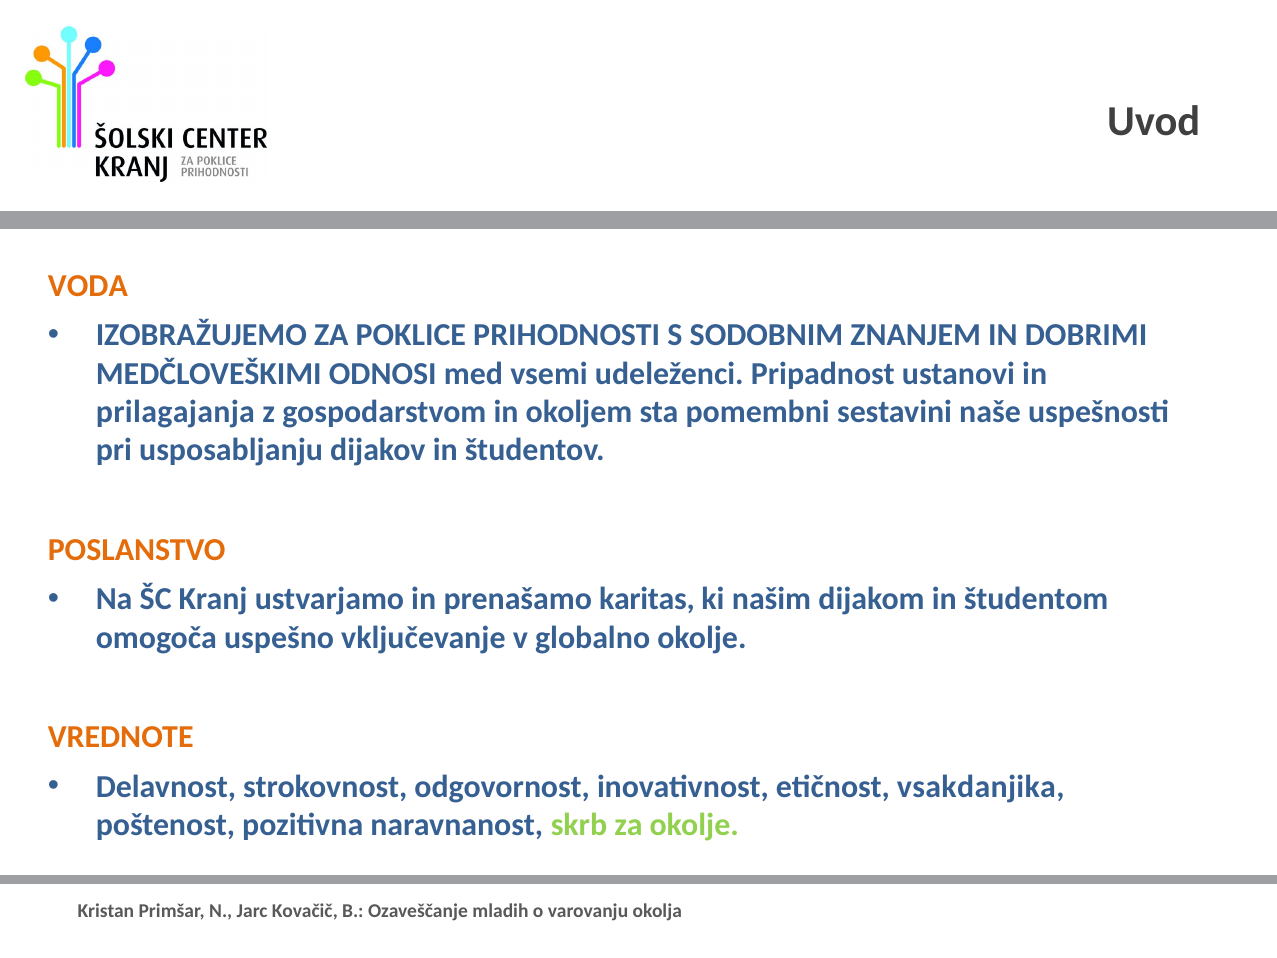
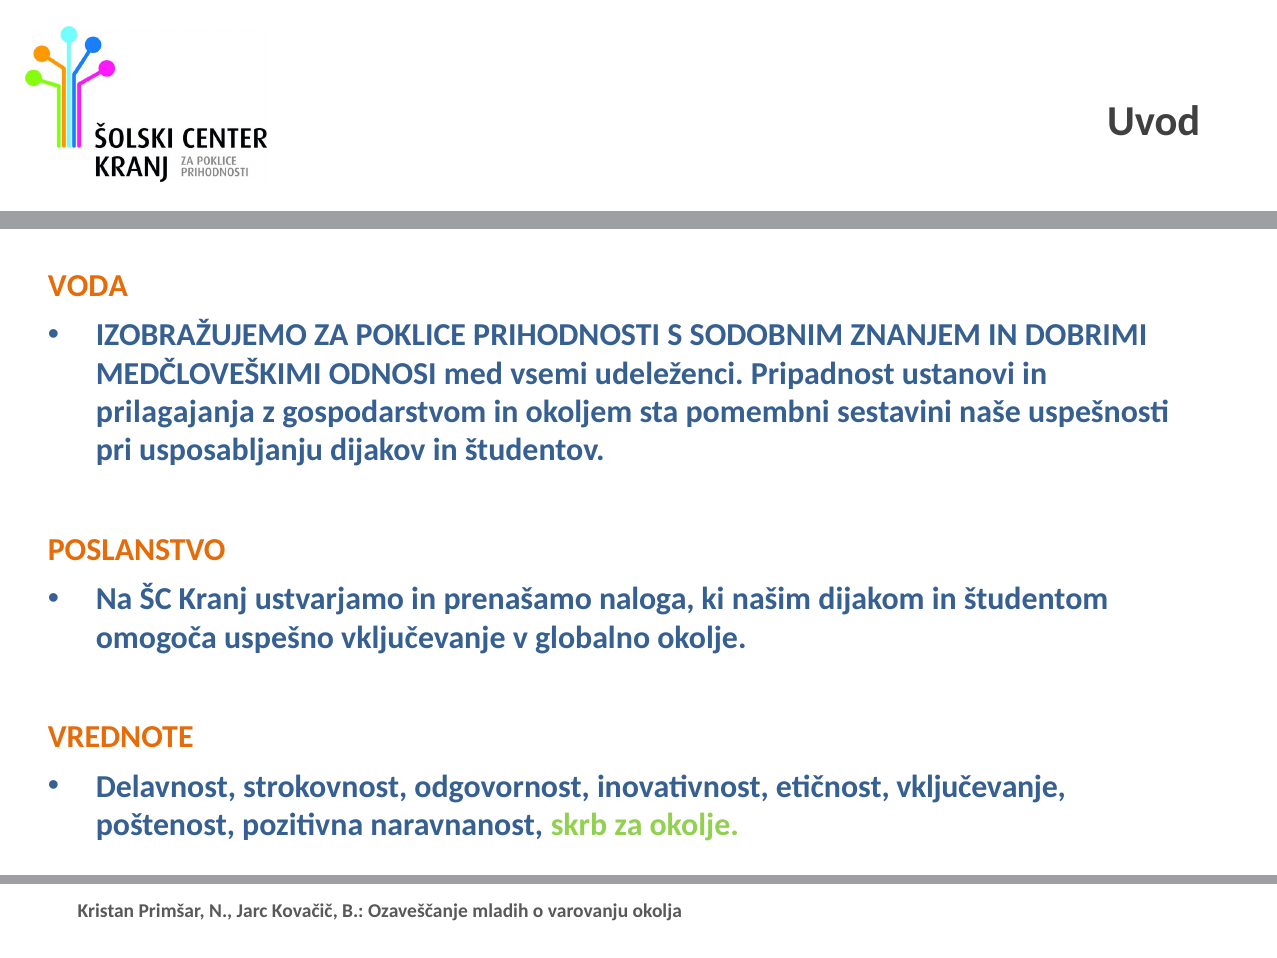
karitas: karitas -> naloga
etičnost vsakdanjika: vsakdanjika -> vključevanje
